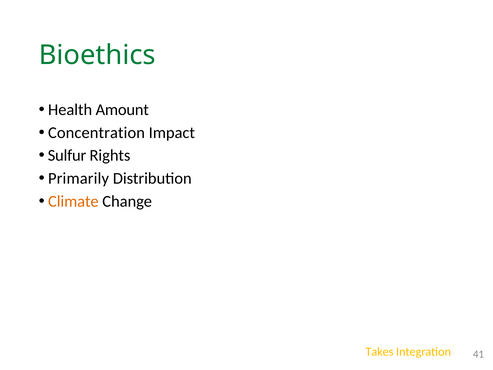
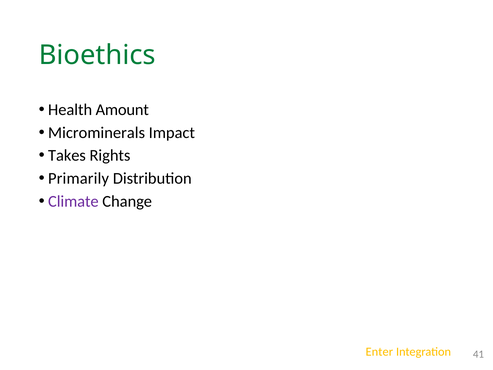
Concentration: Concentration -> Microminerals
Sulfur: Sulfur -> Takes
Climate colour: orange -> purple
Takes: Takes -> Enter
